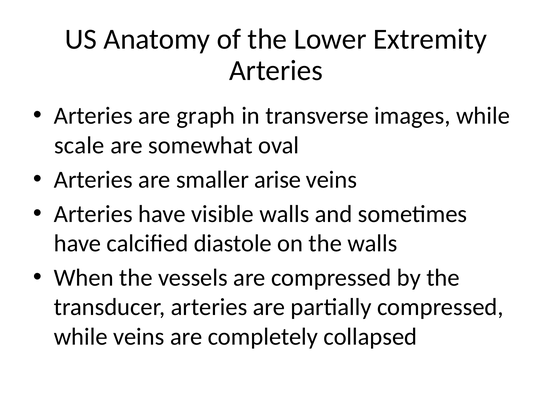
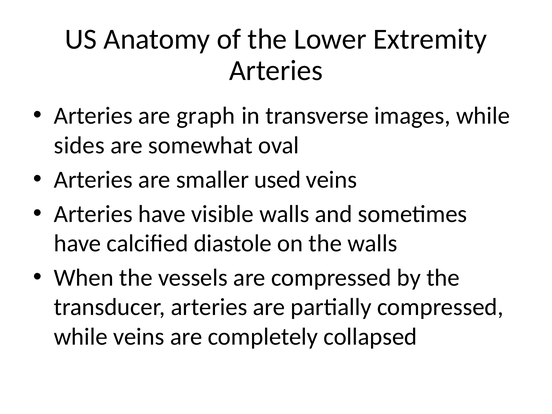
scale: scale -> sides
arise: arise -> used
